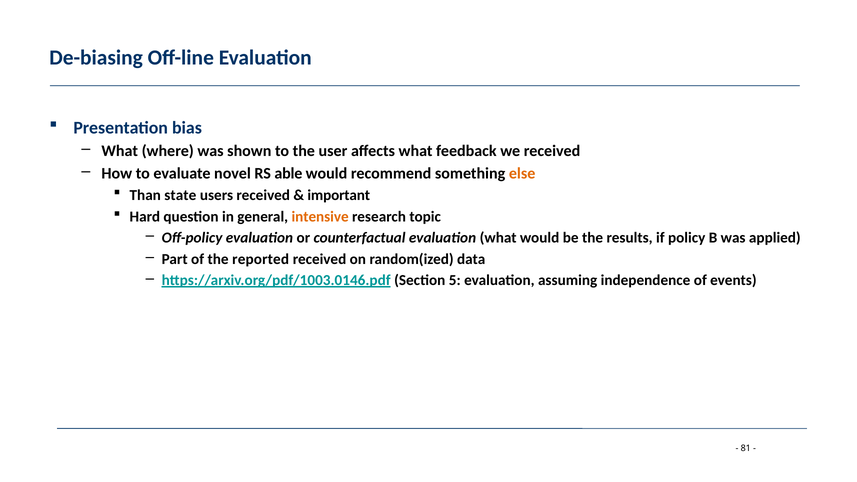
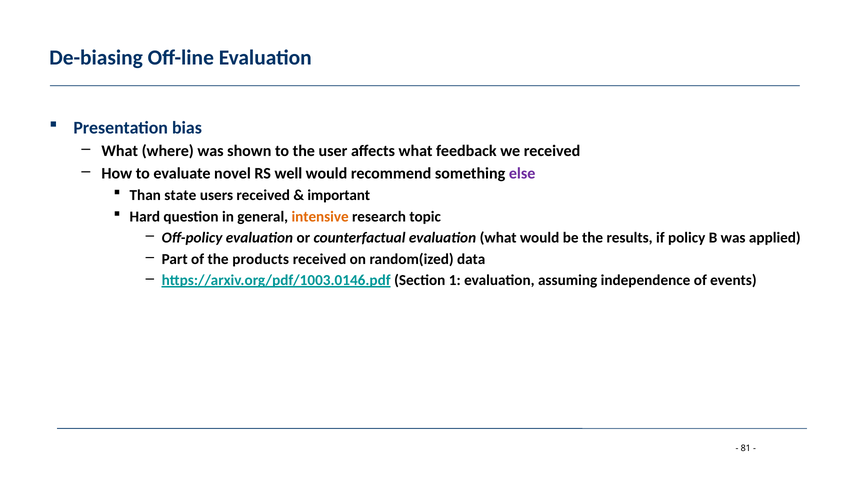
able: able -> well
else colour: orange -> purple
reported: reported -> products
5: 5 -> 1
